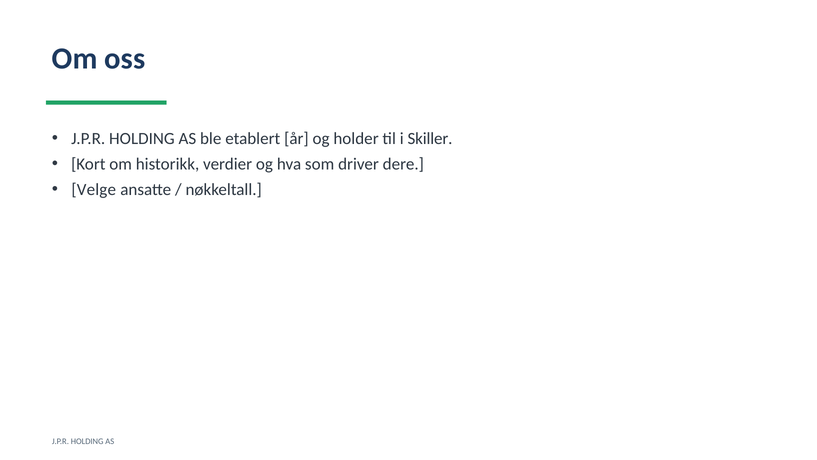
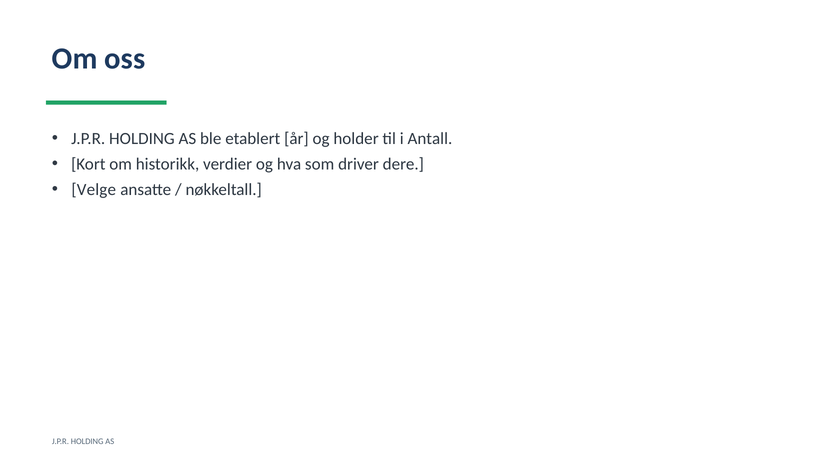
Skiller: Skiller -> Antall
